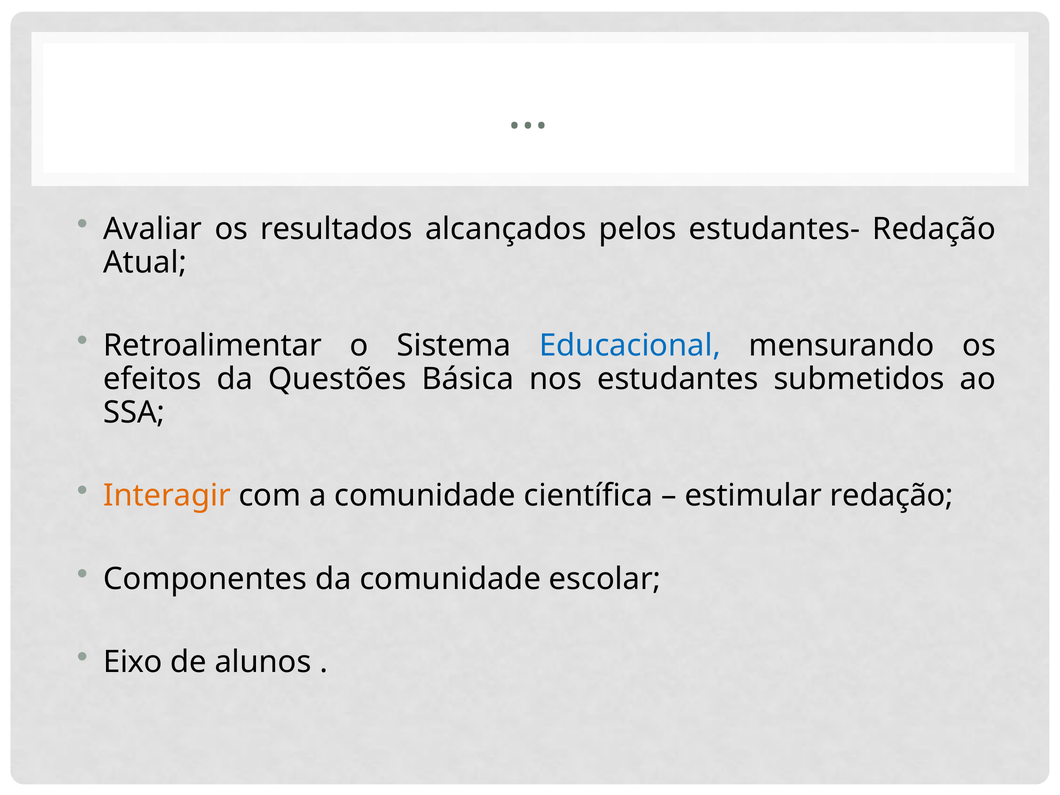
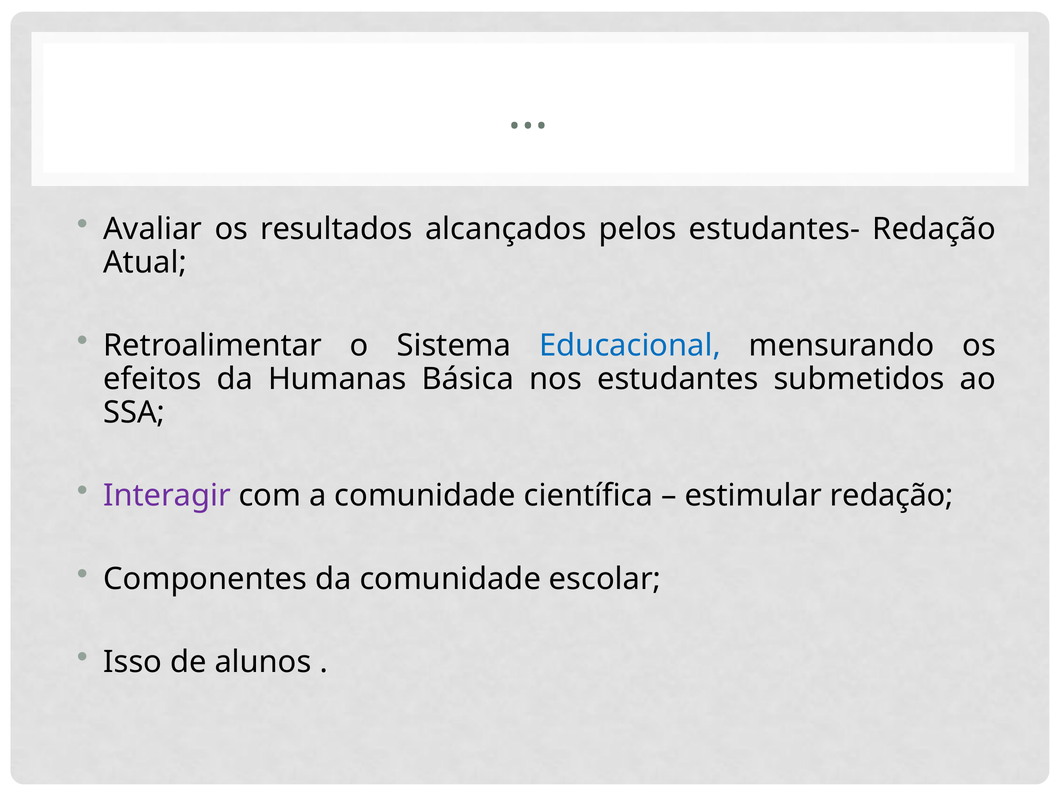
Questões: Questões -> Humanas
Interagir colour: orange -> purple
Eixo: Eixo -> Isso
